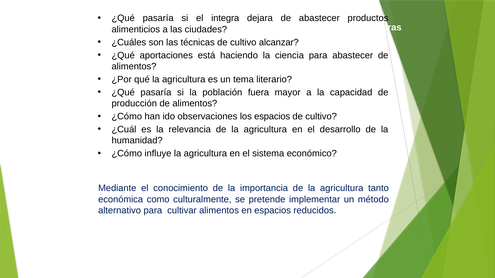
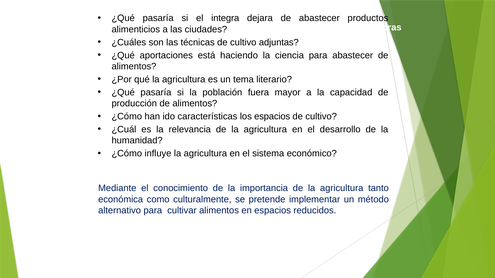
alcanzar: alcanzar -> adjuntas
observaciones: observaciones -> características
